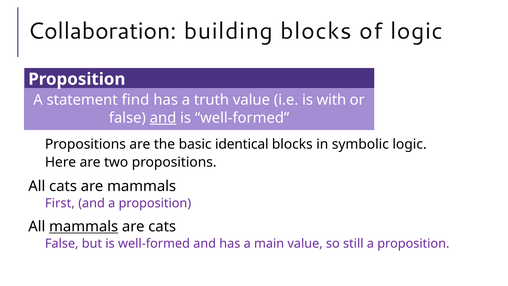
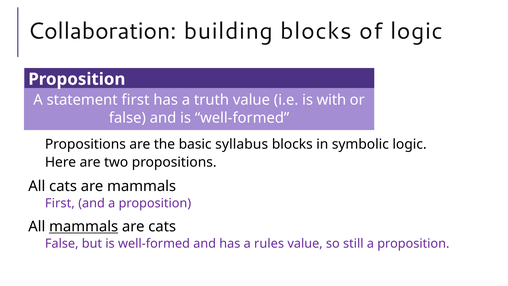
statement find: find -> first
and at (163, 118) underline: present -> none
identical: identical -> syllabus
main: main -> rules
